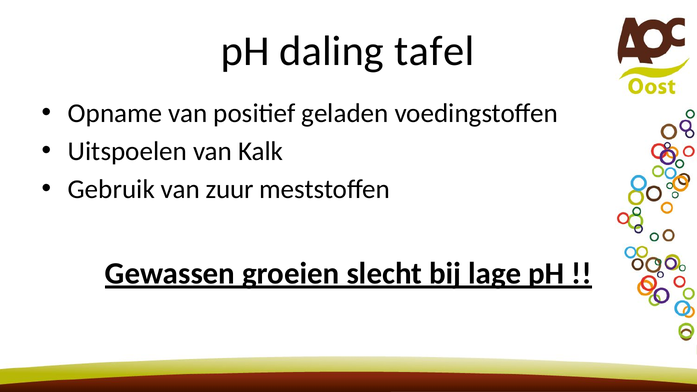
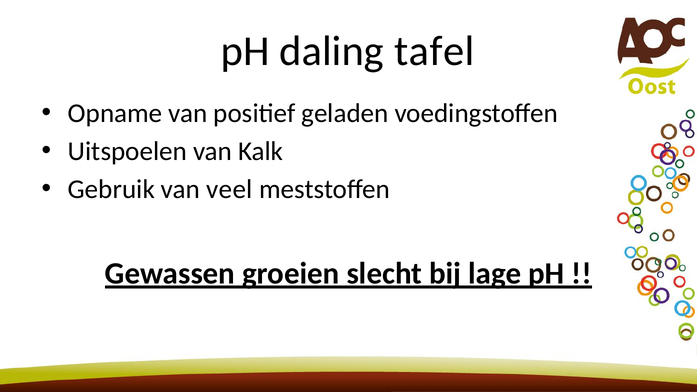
zuur: zuur -> veel
